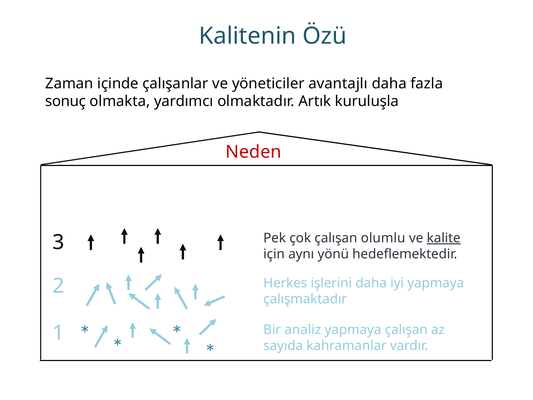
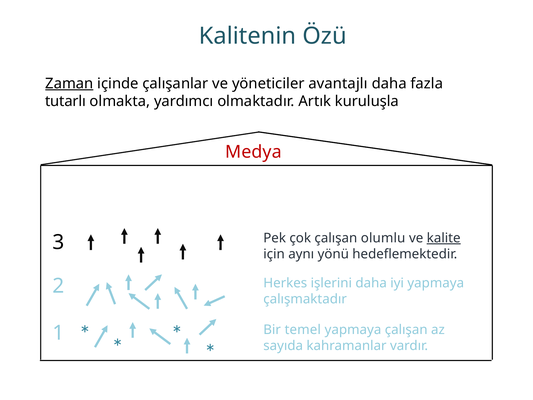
Zaman underline: none -> present
sonuç: sonuç -> tutarlı
Neden: Neden -> Medya
analiz: analiz -> temel
